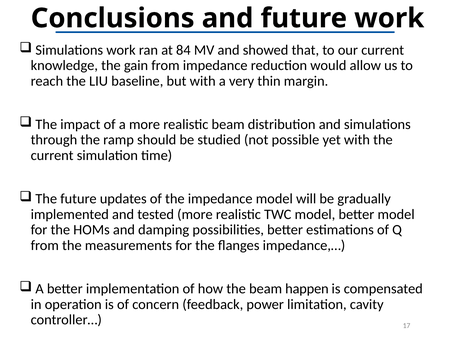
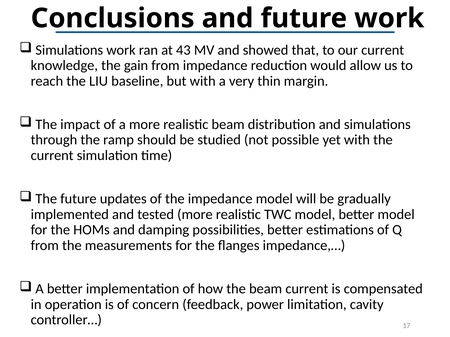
84: 84 -> 43
beam happen: happen -> current
